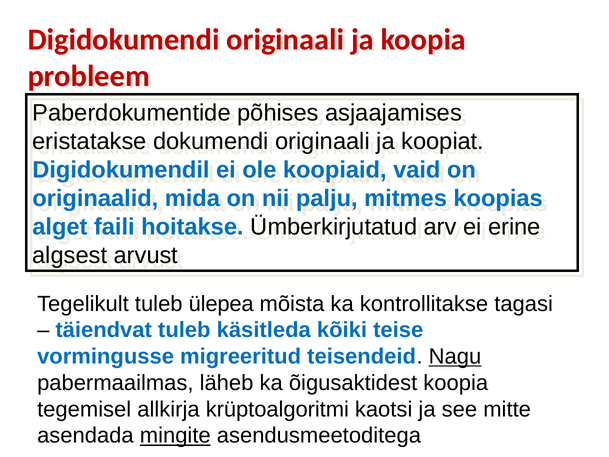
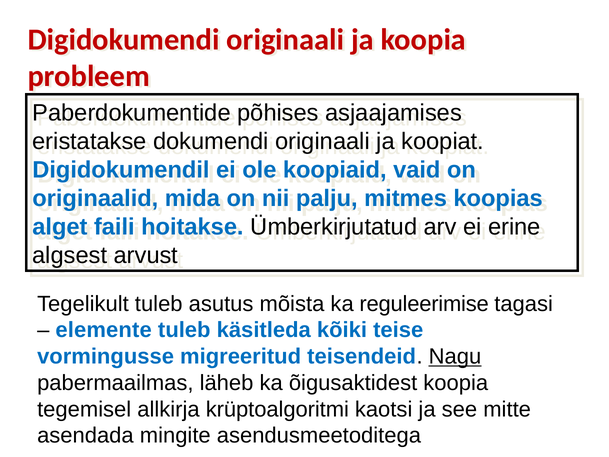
ülepea: ülepea -> asutus
kontrollitakse: kontrollitakse -> reguleerimise
täiendvat: täiendvat -> elemente
mingite underline: present -> none
